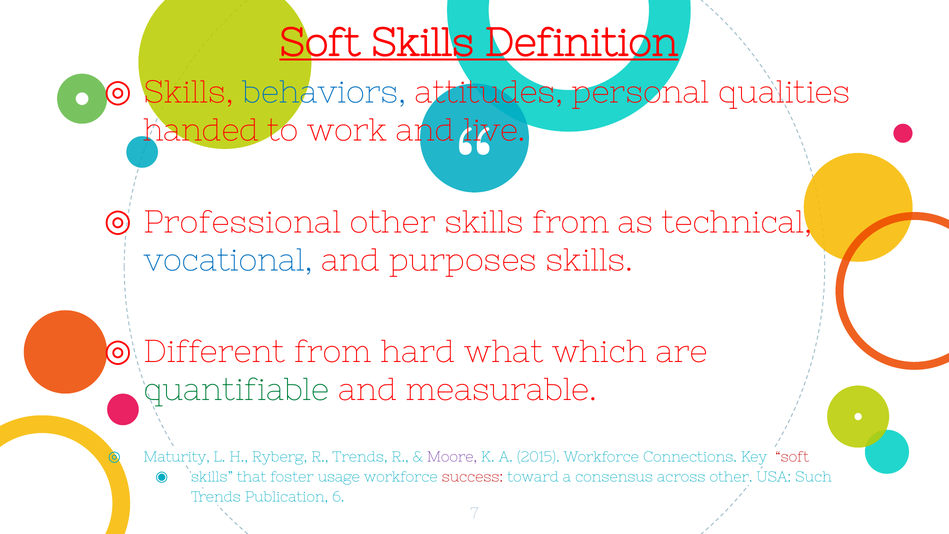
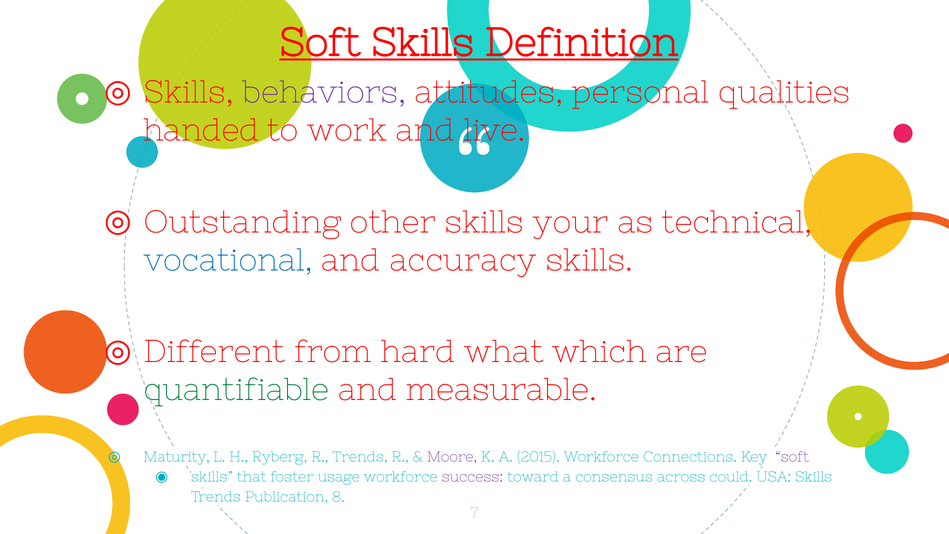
behaviors colour: blue -> purple
Professional: Professional -> Outstanding
from at (571, 222): from -> your
purposes: purposes -> accuracy
soft at (792, 457) colour: red -> purple
success colour: red -> purple
across other: other -> could
USA Such: Such -> Skills
6: 6 -> 8
